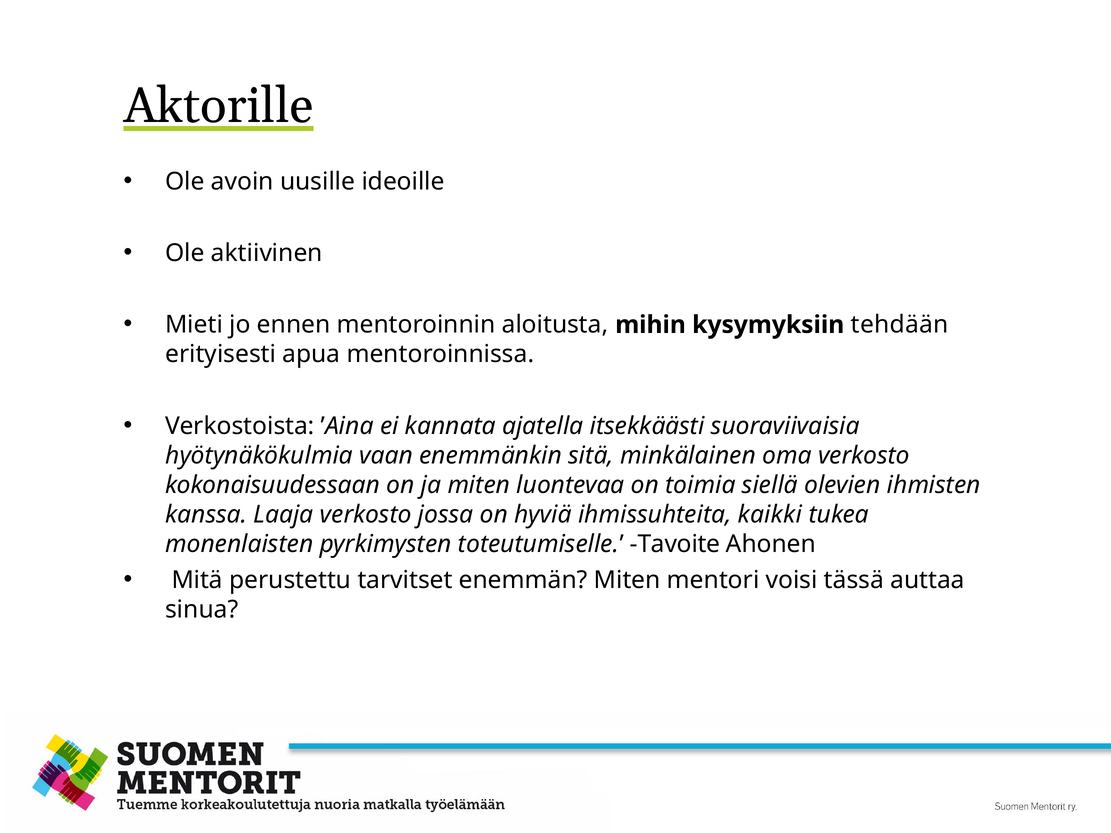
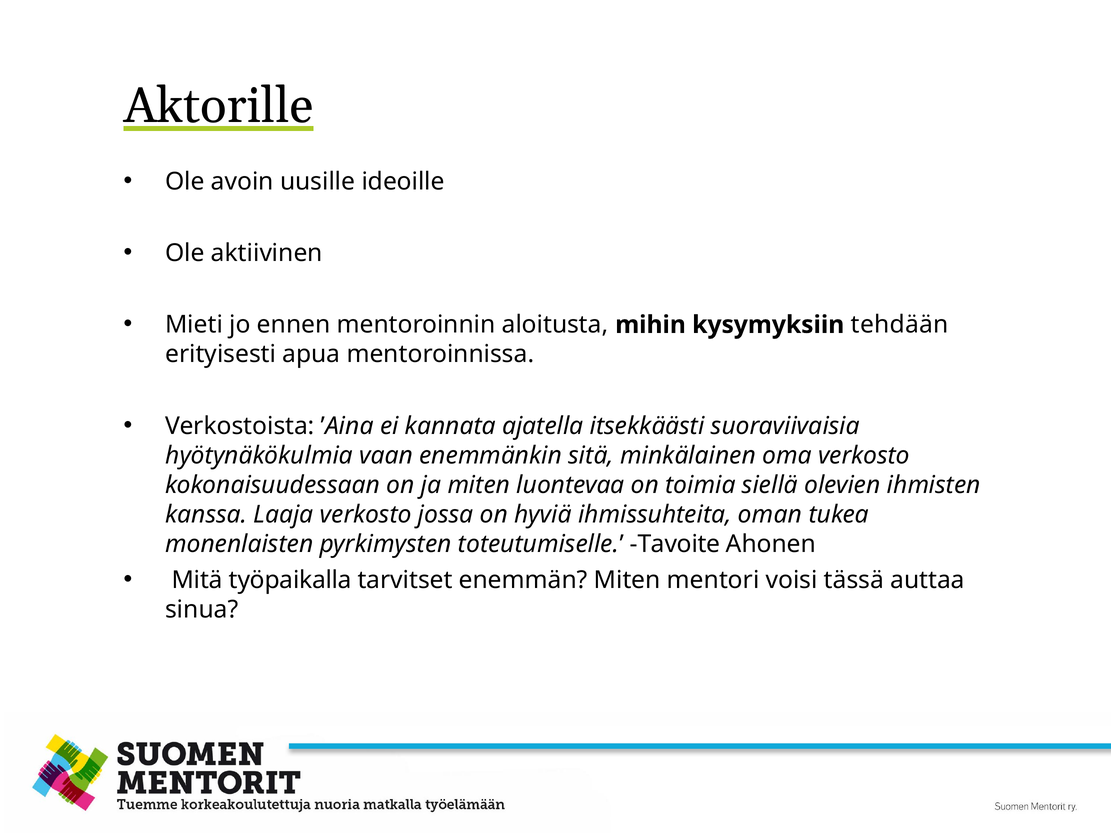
kaikki: kaikki -> oman
perustettu: perustettu -> työpaikalla
